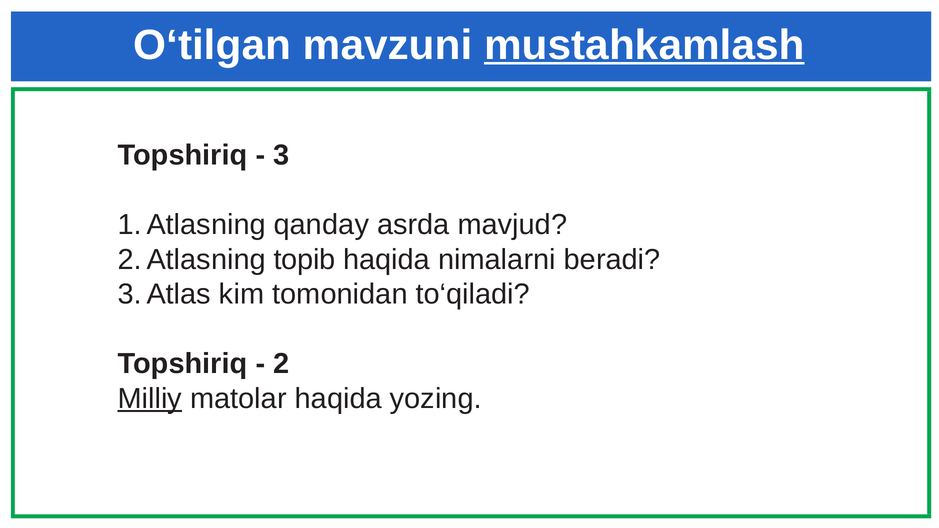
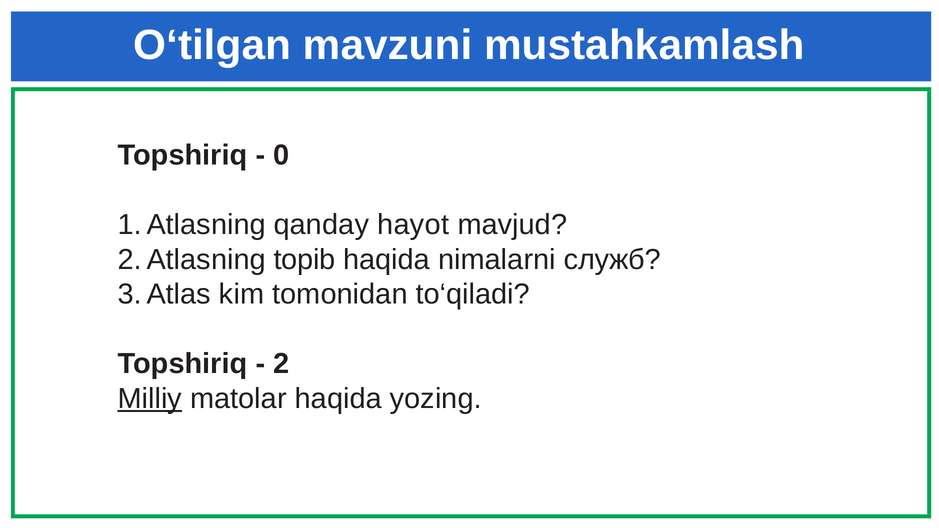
mustahkamlash underline: present -> none
3: 3 -> 0
asrda: asrda -> hayot
beradi: beradi -> служб
